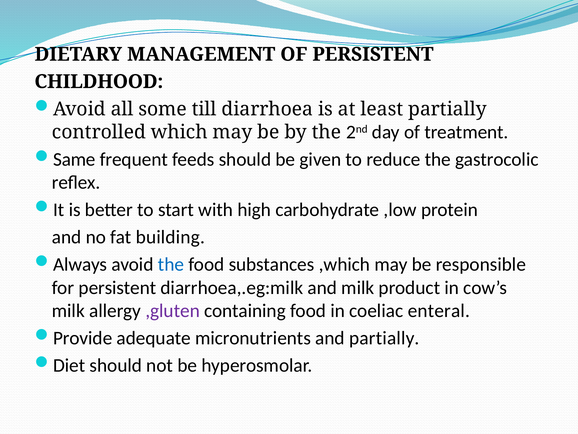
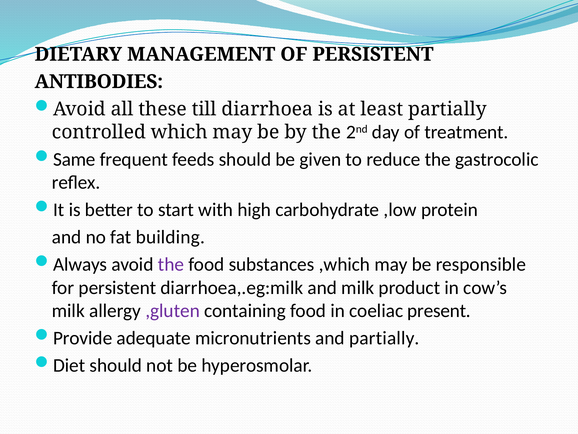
CHILDHOOD: CHILDHOOD -> ANTIBODIES
some: some -> these
the at (171, 264) colour: blue -> purple
enteral: enteral -> present
